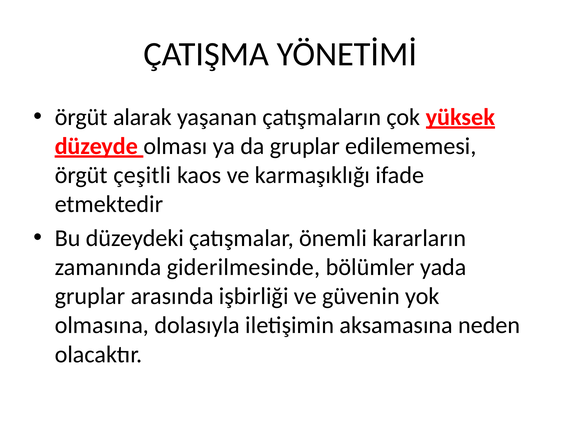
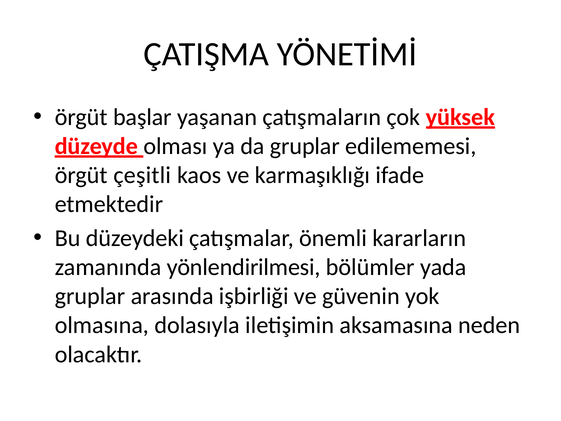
alarak: alarak -> başlar
giderilmesinde: giderilmesinde -> yönlendirilmesi
